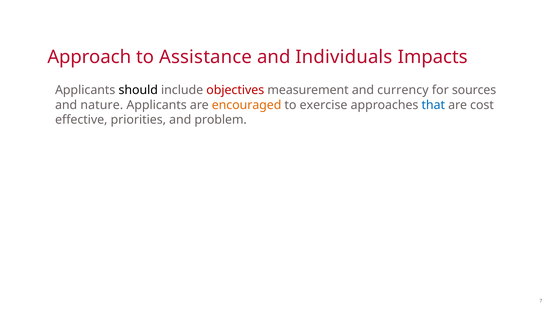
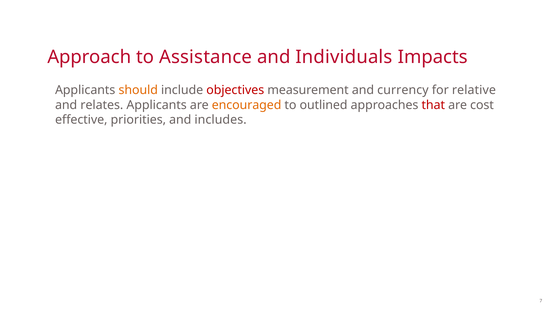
should colour: black -> orange
sources: sources -> relative
nature: nature -> relates
exercise: exercise -> outlined
that colour: blue -> red
problem: problem -> includes
